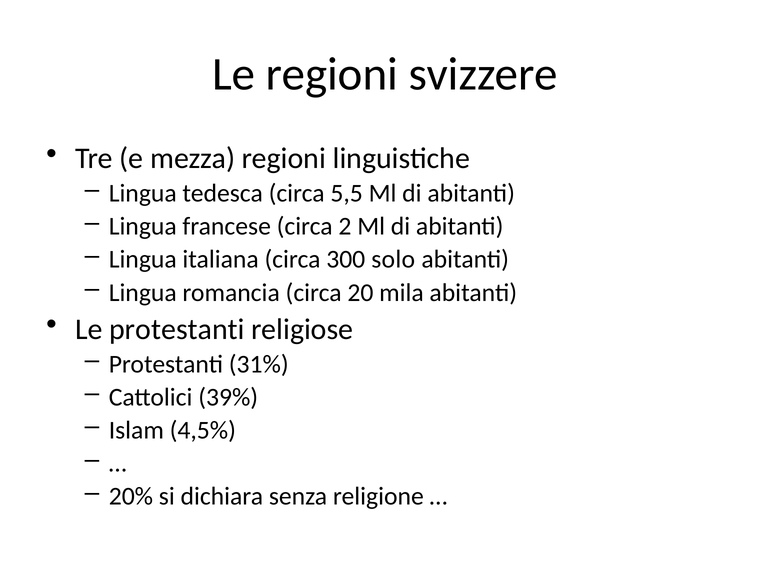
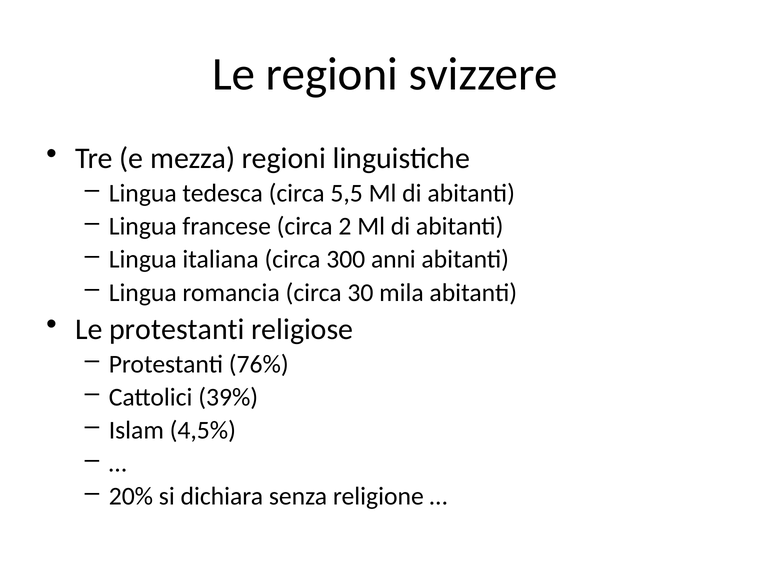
solo: solo -> anni
20: 20 -> 30
31%: 31% -> 76%
